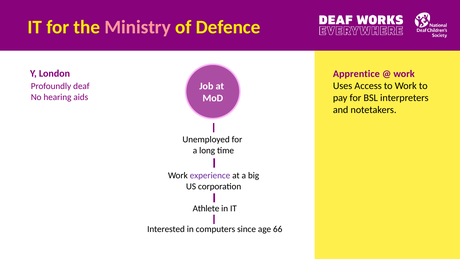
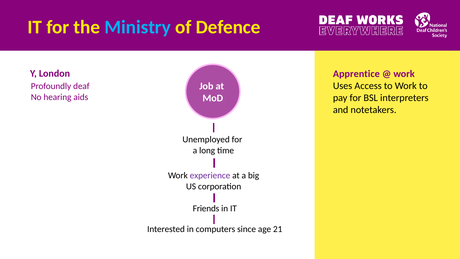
Ministry colour: pink -> light blue
Athlete: Athlete -> Friends
66: 66 -> 21
